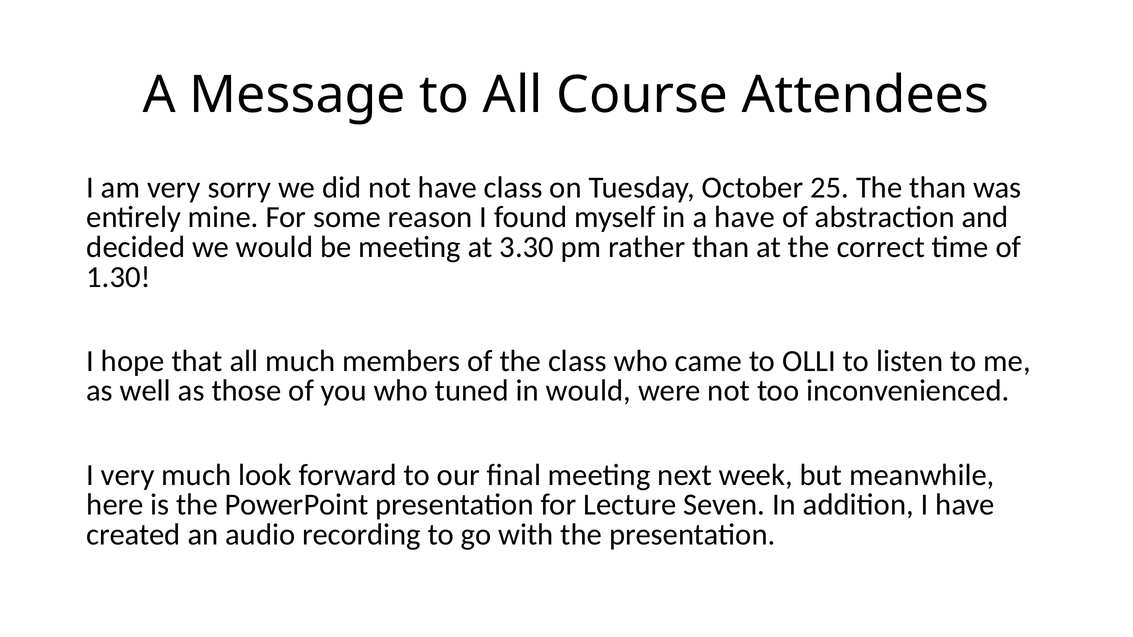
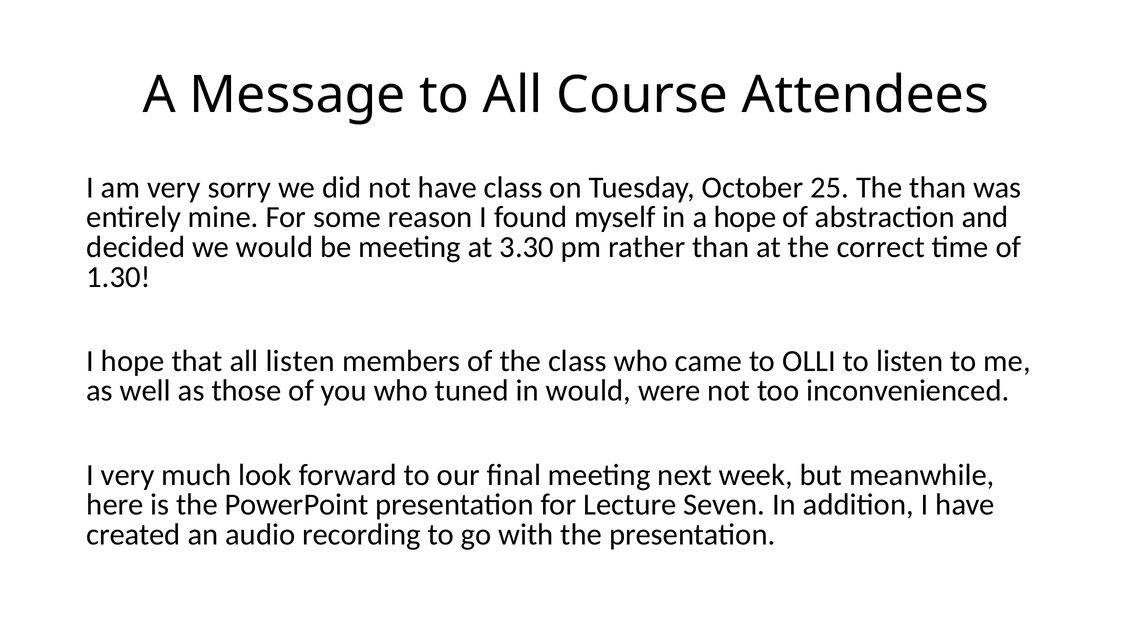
a have: have -> hope
all much: much -> listen
